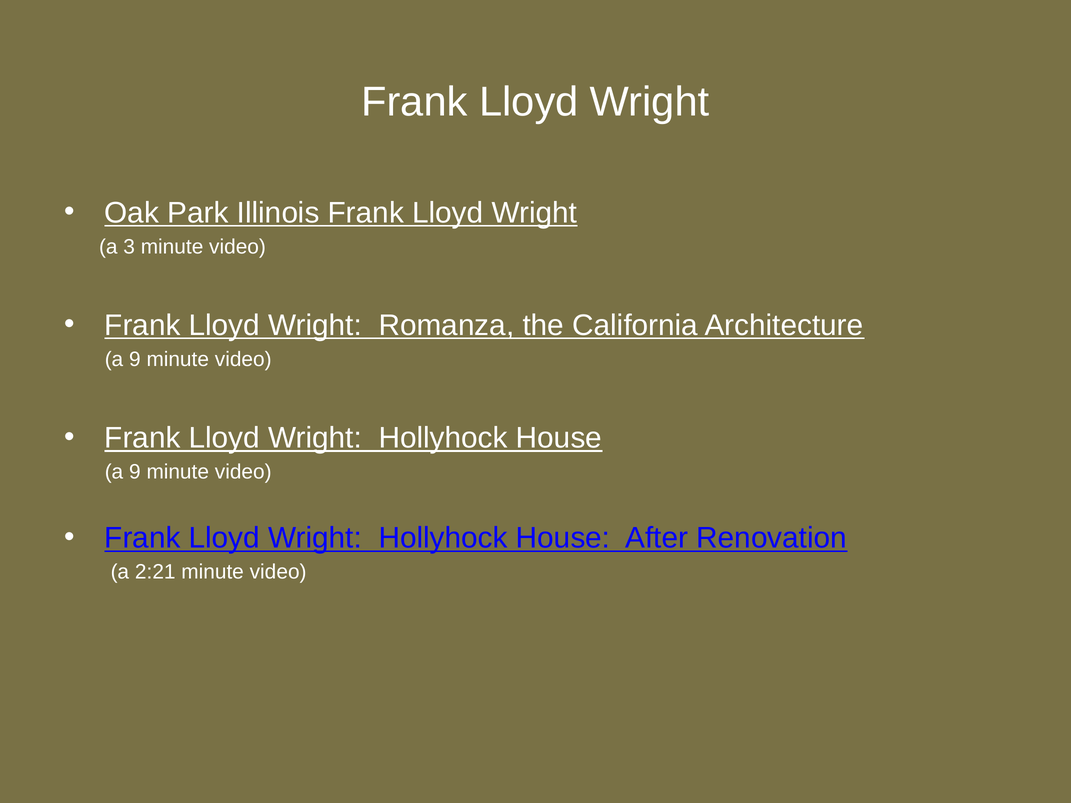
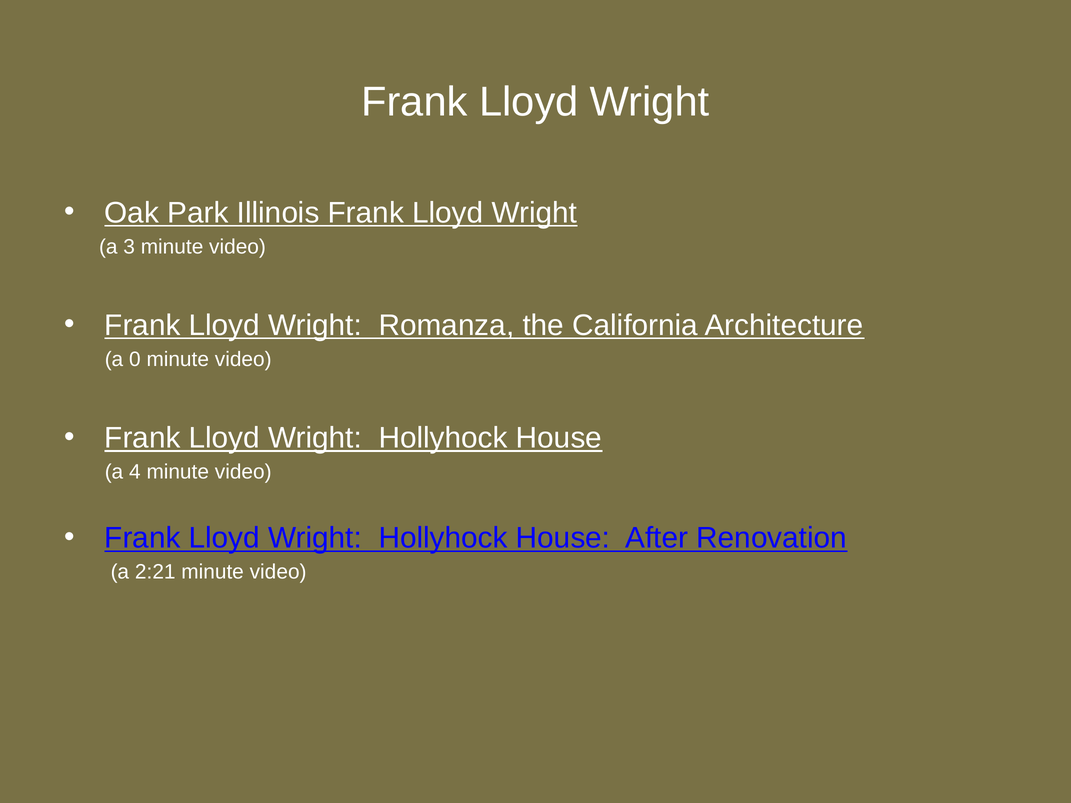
9 at (135, 359): 9 -> 0
9 at (135, 472): 9 -> 4
